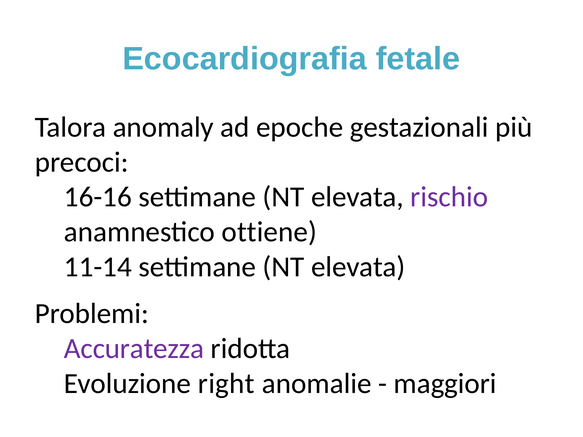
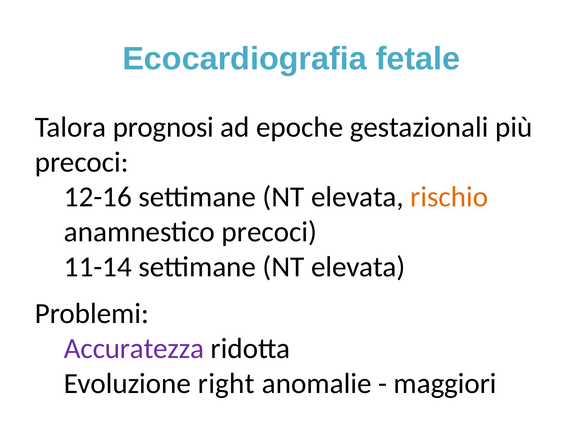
anomaly: anomaly -> prognosi
16-16: 16-16 -> 12-16
rischio colour: purple -> orange
anamnestico ottiene: ottiene -> precoci
